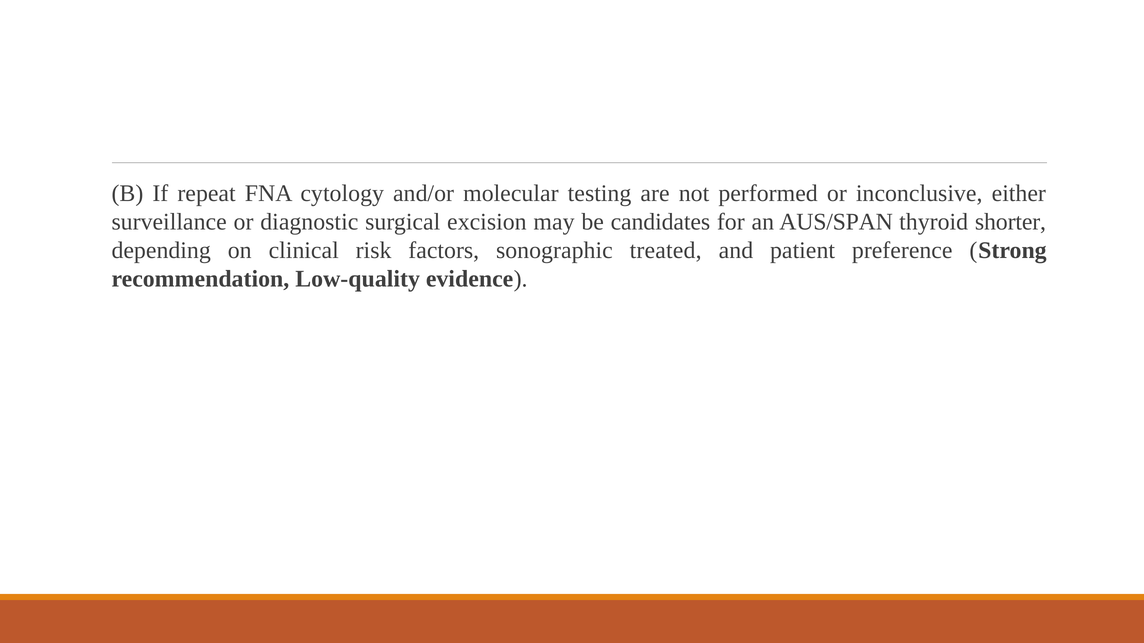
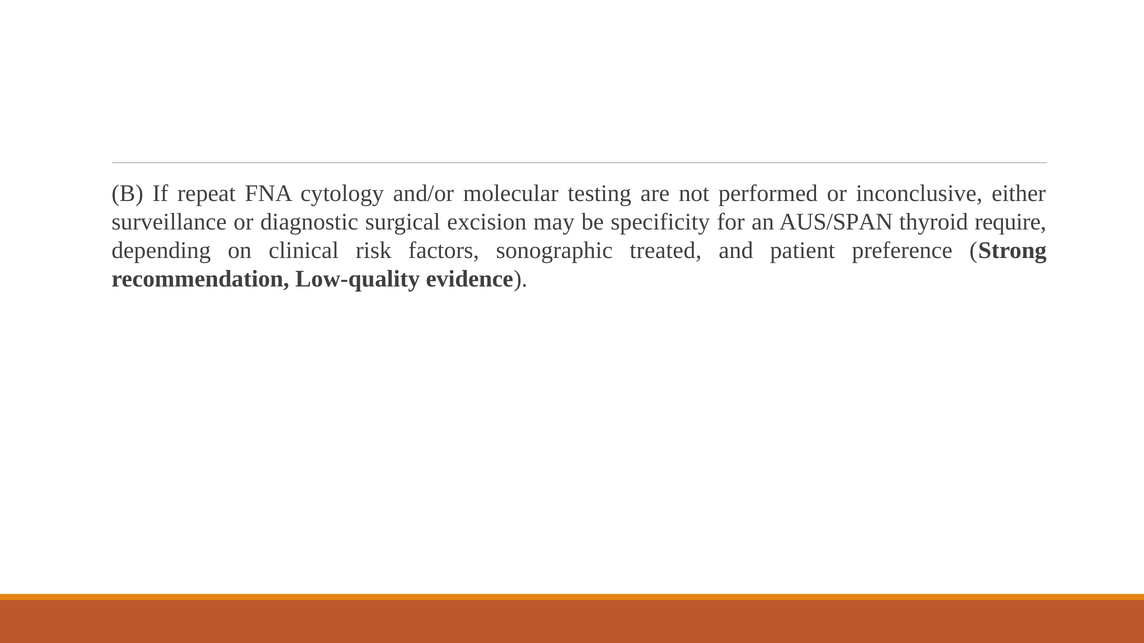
candidates: candidates -> specificity
shorter: shorter -> require
